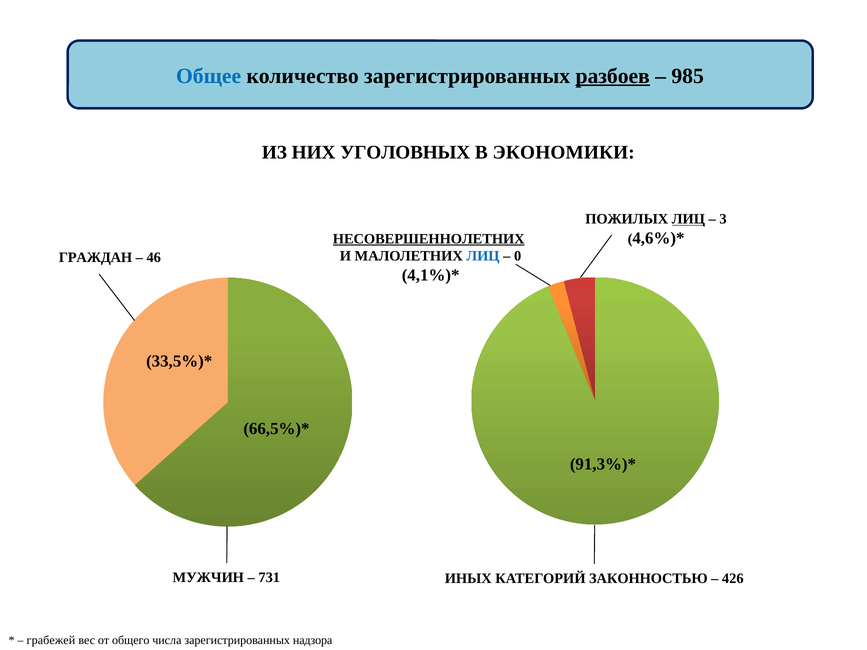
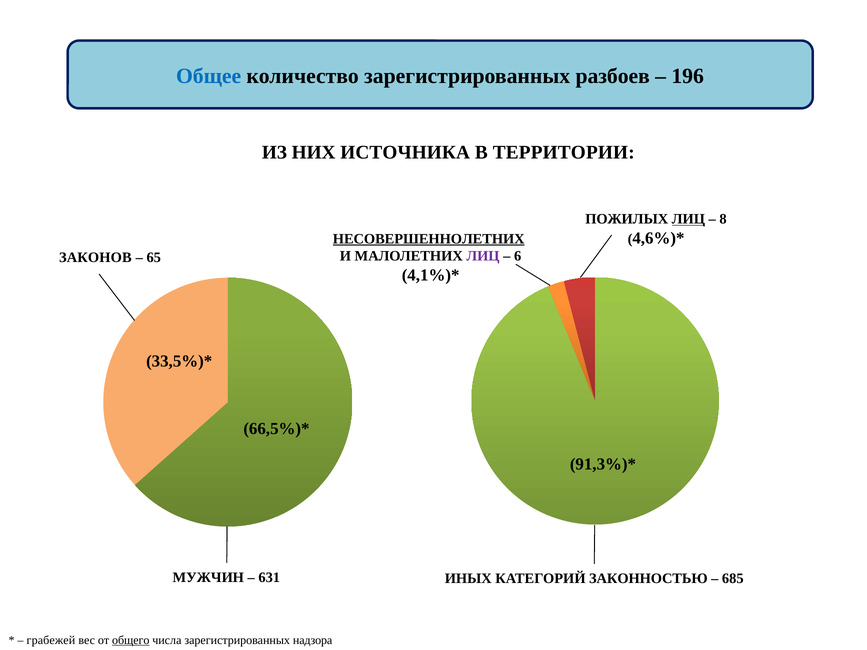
разбоев underline: present -> none
985: 985 -> 196
УГОЛОВНЫХ: УГОЛОВНЫХ -> ИСТОЧНИКА
ЭКОНОМИКИ: ЭКОНОМИКИ -> ТЕРРИТОРИИ
3: 3 -> 8
ЛИЦ at (483, 256) colour: blue -> purple
0: 0 -> 6
ГРАЖДАН: ГРАЖДАН -> ЗАКОНОВ
46: 46 -> 65
731: 731 -> 631
426: 426 -> 685
общего underline: none -> present
